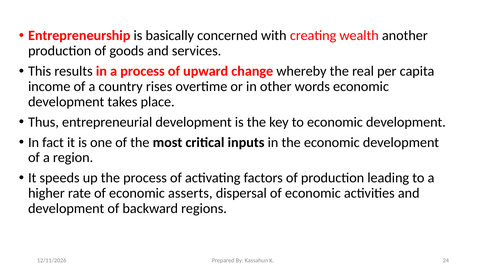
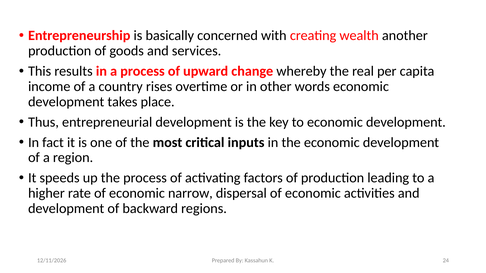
asserts: asserts -> narrow
